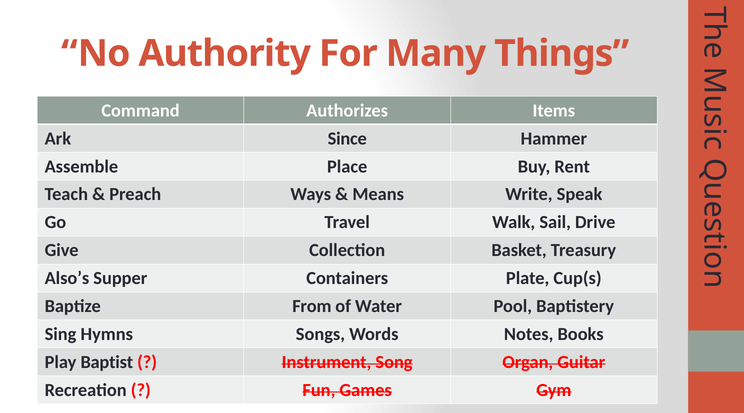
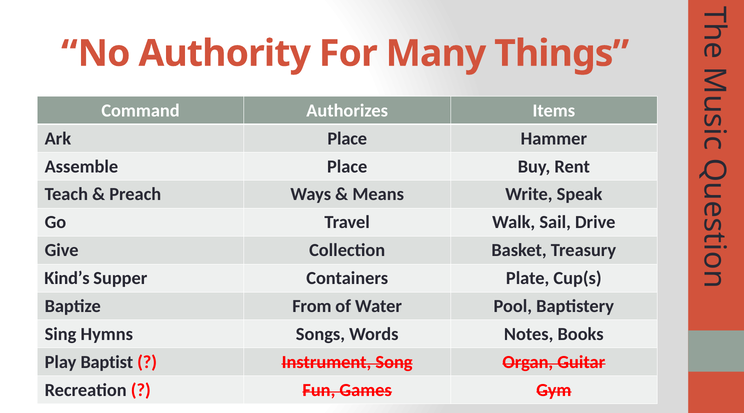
Ark Since: Since -> Place
Also’s: Also’s -> Kind’s
